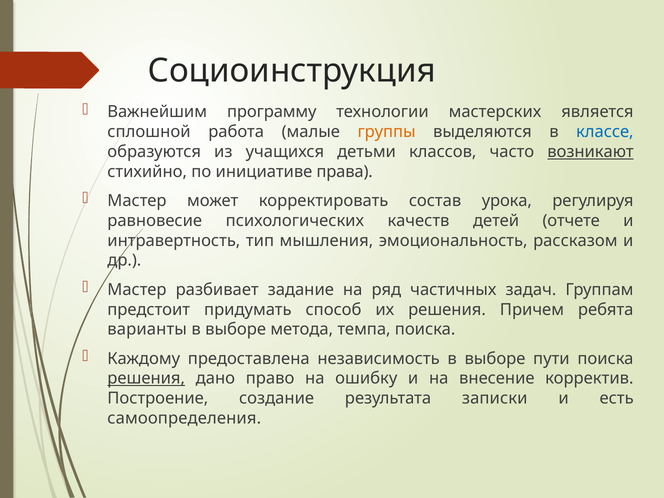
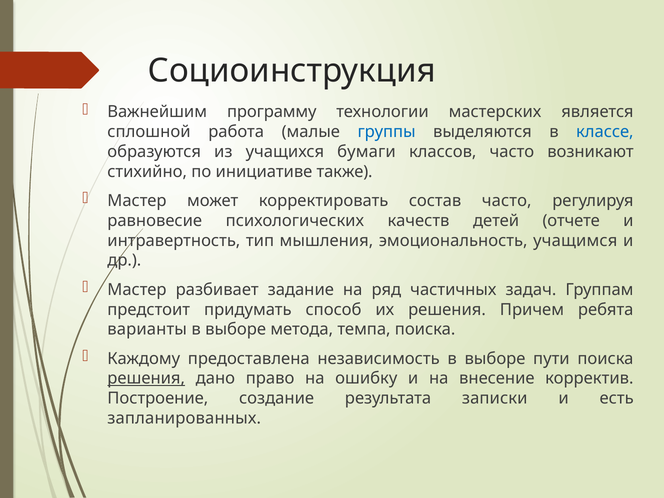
группы colour: orange -> blue
детьми: детьми -> бумаги
возникают underline: present -> none
права: права -> также
состав урока: урока -> часто
рассказом: рассказом -> учащимся
самоопределения: самоопределения -> запланированных
